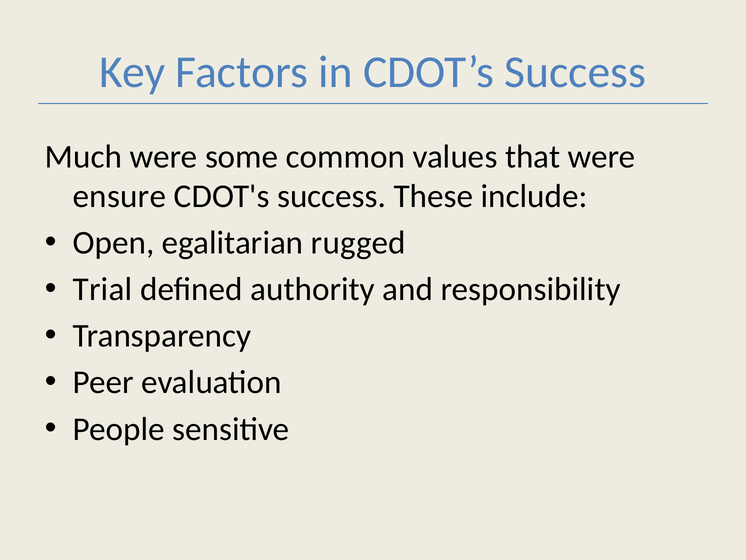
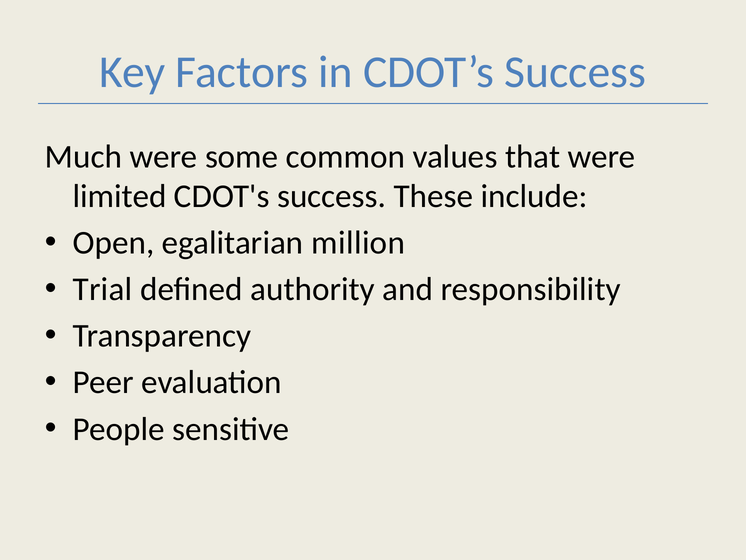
ensure: ensure -> limited
rugged: rugged -> million
